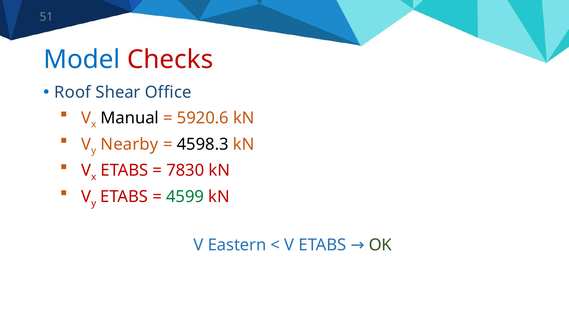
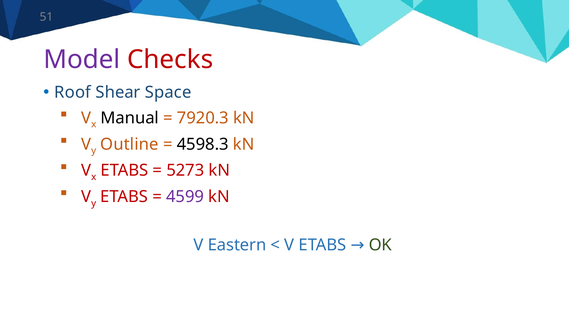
Model colour: blue -> purple
Office: Office -> Space
5920.6: 5920.6 -> 7920.3
Nearby: Nearby -> Outline
7830: 7830 -> 5273
4599 colour: green -> purple
